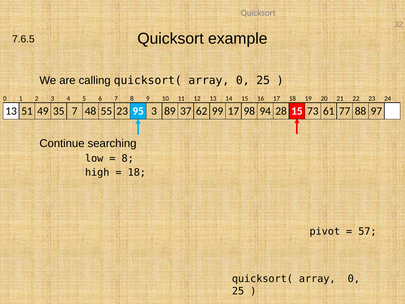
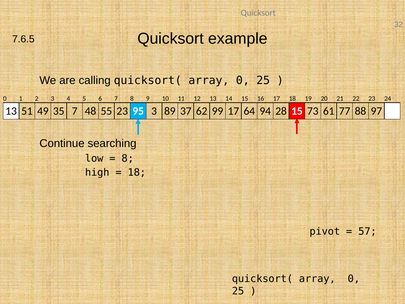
98: 98 -> 64
